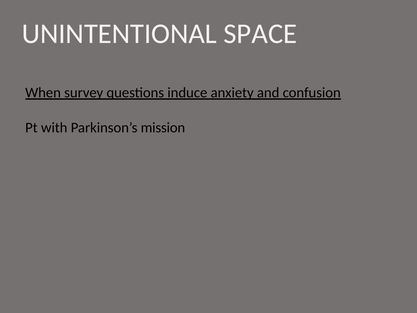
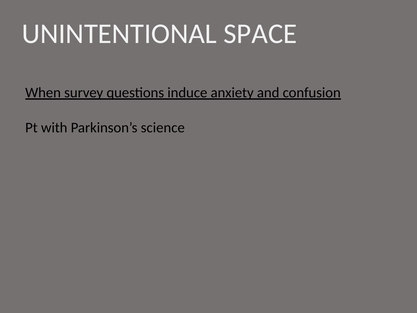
mission: mission -> science
